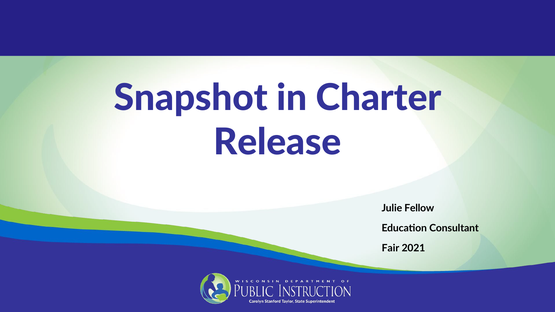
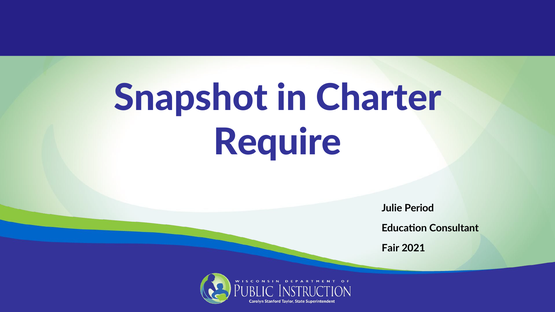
Release: Release -> Require
Fellow: Fellow -> Period
